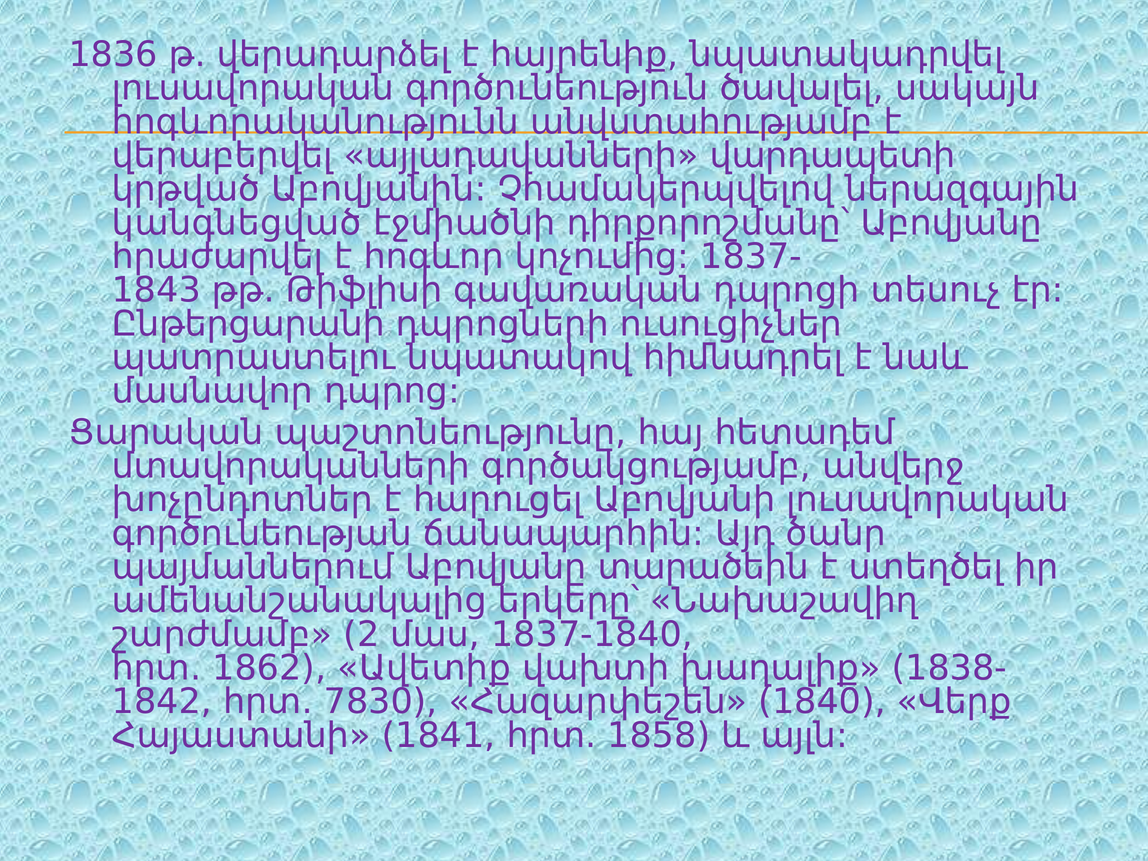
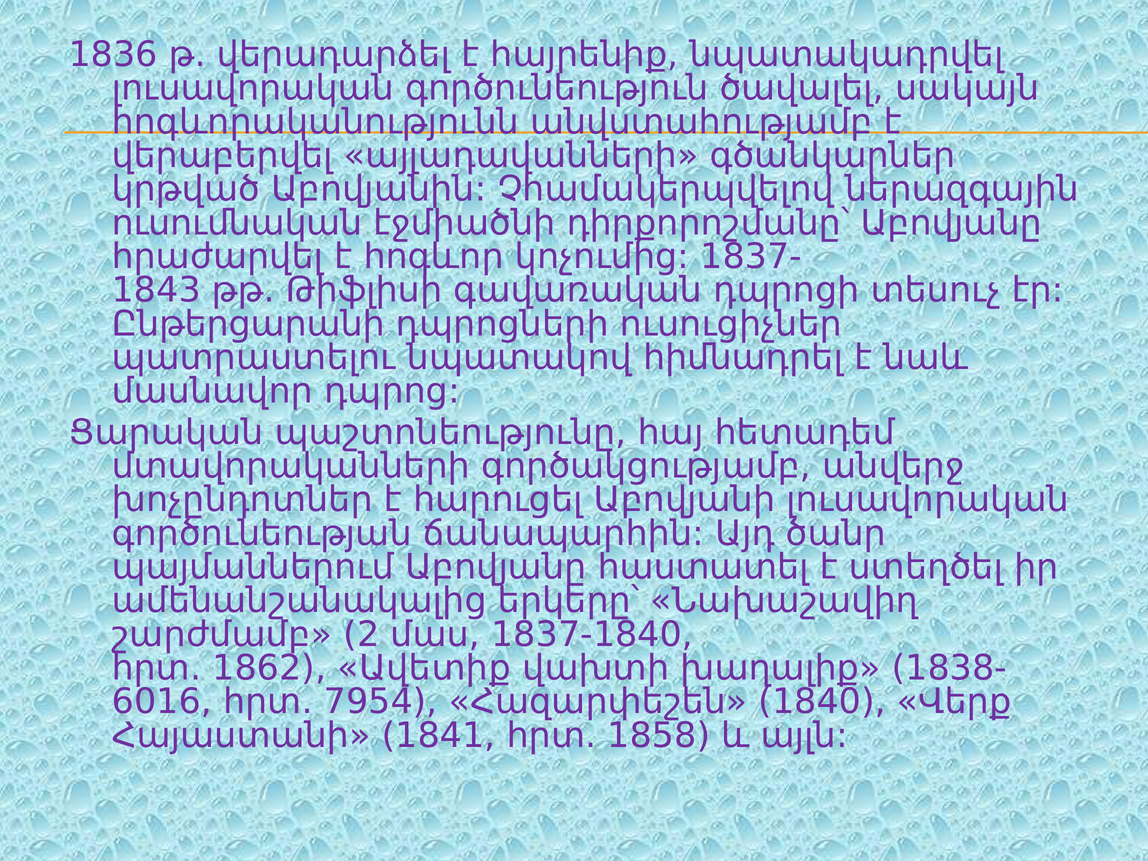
վարդապետի: վարդապետի -> գծանկարներ
կանգնեցված: կանգնեցված -> ուսումնական
տարածեին: տարածեին -> հաստատել
1842: 1842 -> 6016
7830: 7830 -> 7954
